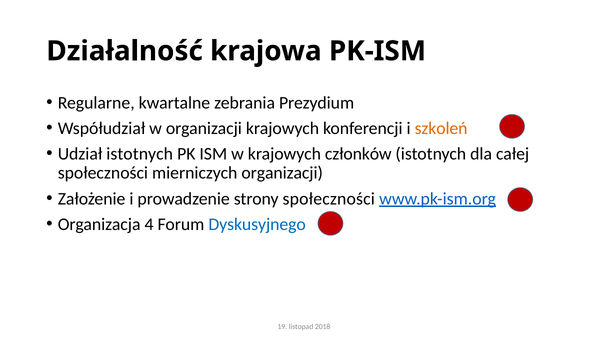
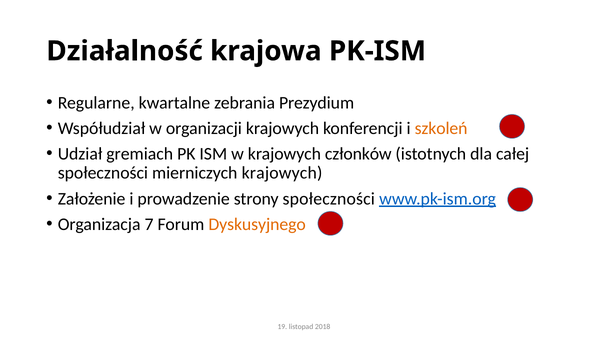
Udział istotnych: istotnych -> gremiach
mierniczych organizacji: organizacji -> krajowych
4: 4 -> 7
Dyskusyjnego colour: blue -> orange
